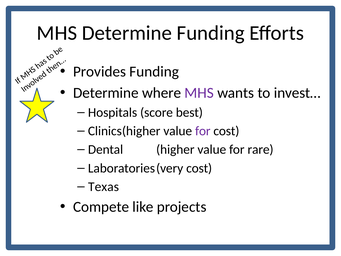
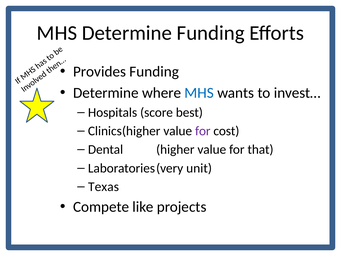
MHS at (199, 93) colour: purple -> blue
rare: rare -> that
cost at (199, 168): cost -> unit
